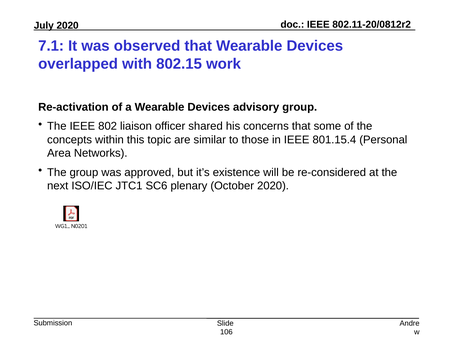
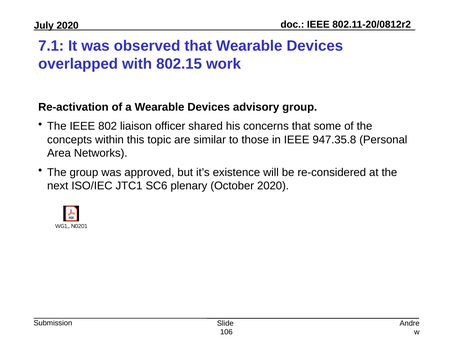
801.15.4: 801.15.4 -> 947.35.8
